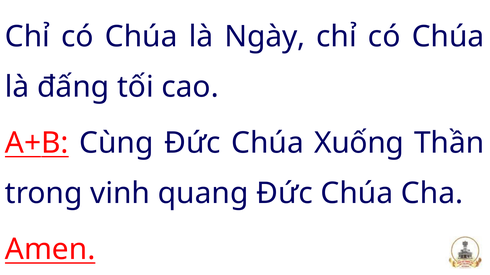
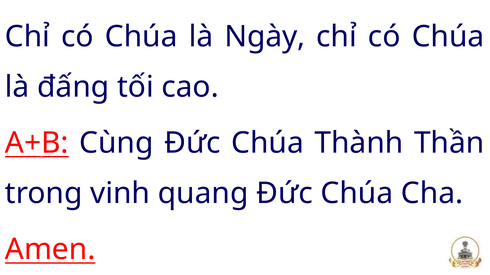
Xuống: Xuống -> Thành
